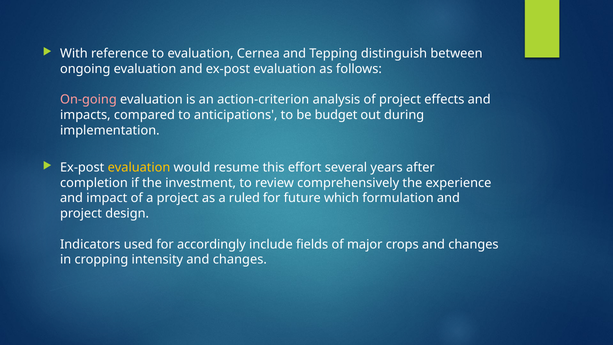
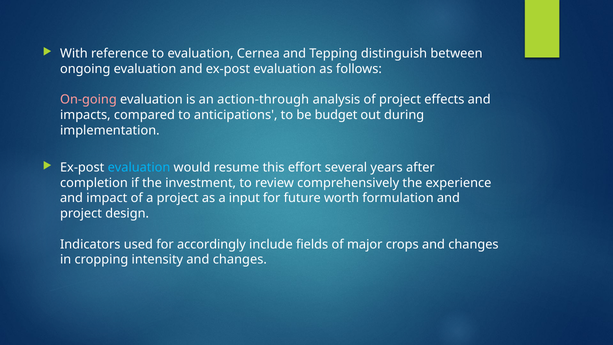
action-criterion: action-criterion -> action-through
evaluation at (139, 167) colour: yellow -> light blue
ruled: ruled -> input
which: which -> worth
